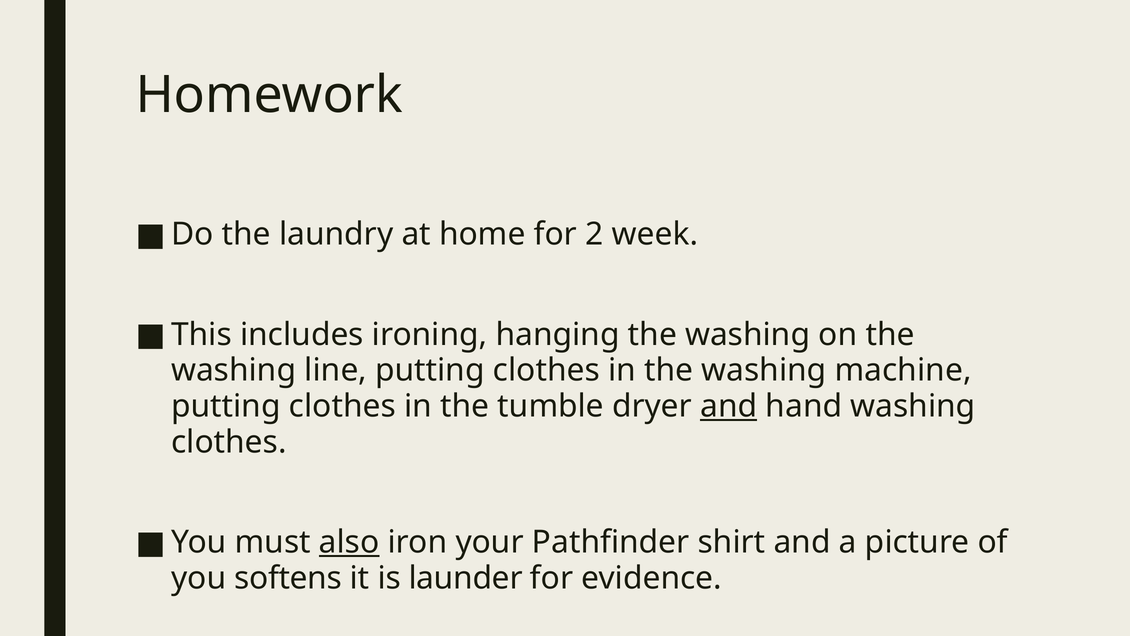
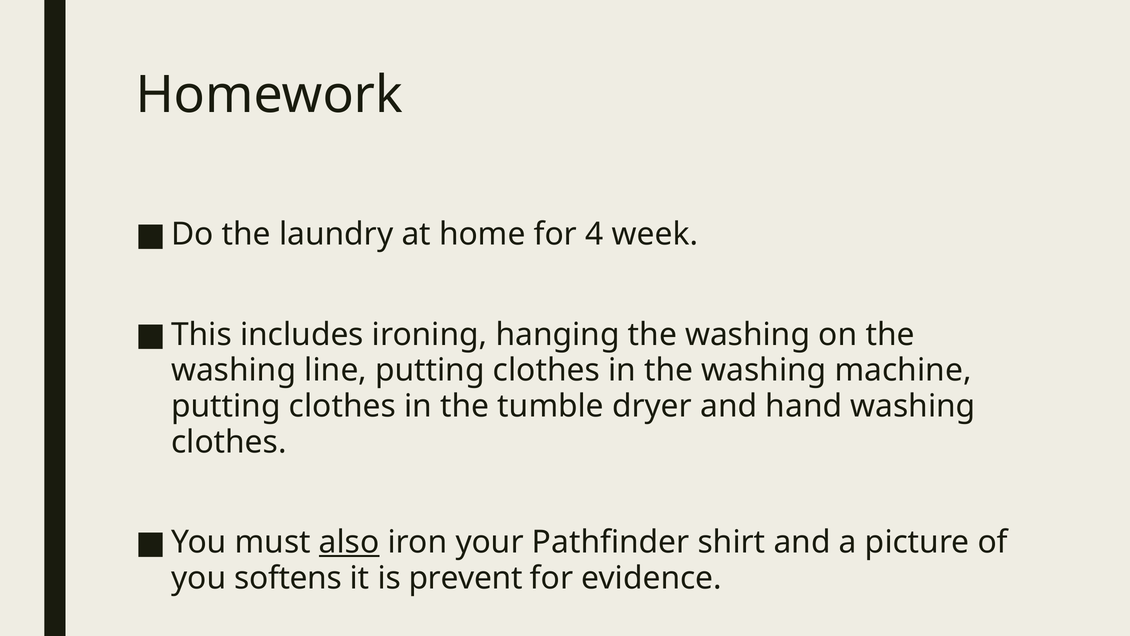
2: 2 -> 4
and at (729, 406) underline: present -> none
launder: launder -> prevent
